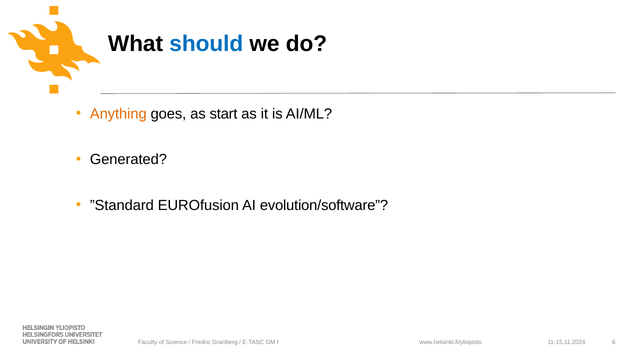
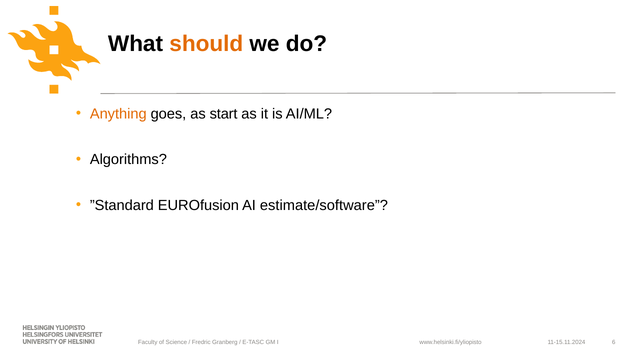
should colour: blue -> orange
Generated: Generated -> Algorithms
evolution/software: evolution/software -> estimate/software
